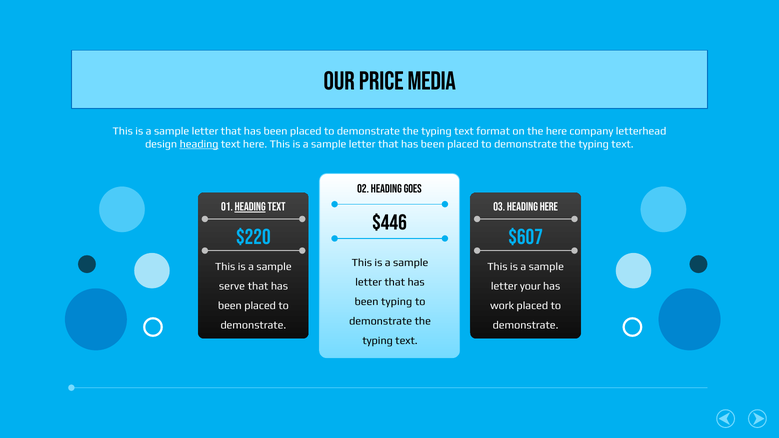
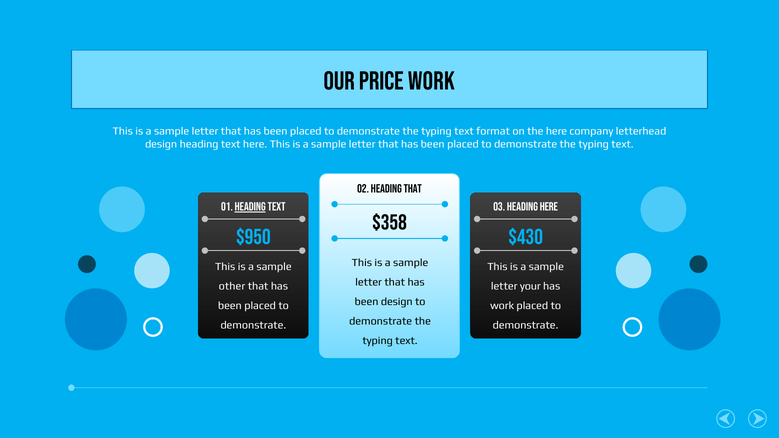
price media: media -> work
heading at (199, 144) underline: present -> none
Heading goes: goes -> that
$446: $446 -> $358
$220: $220 -> $950
$607: $607 -> $430
serve: serve -> other
been typing: typing -> design
